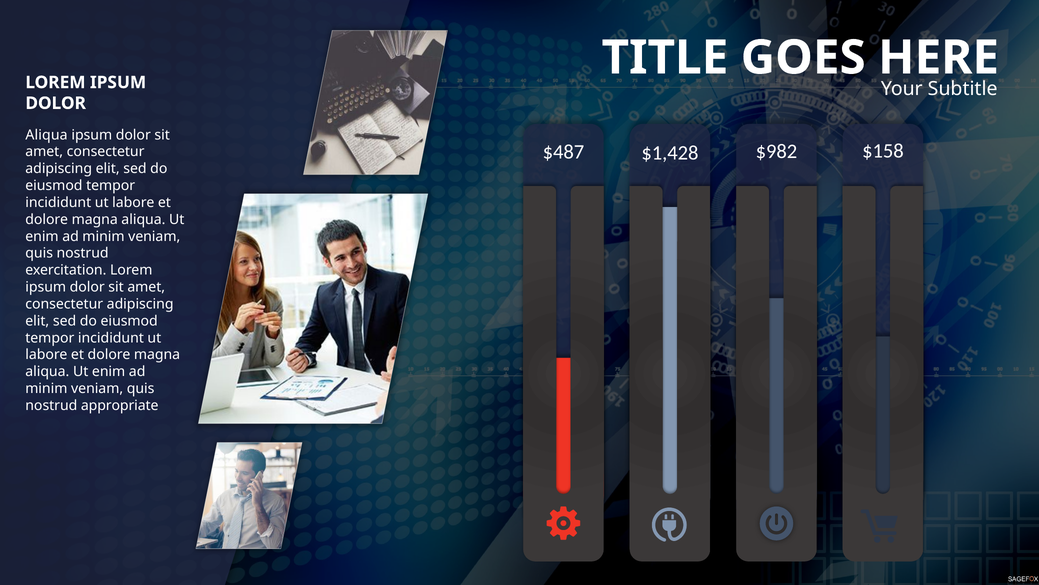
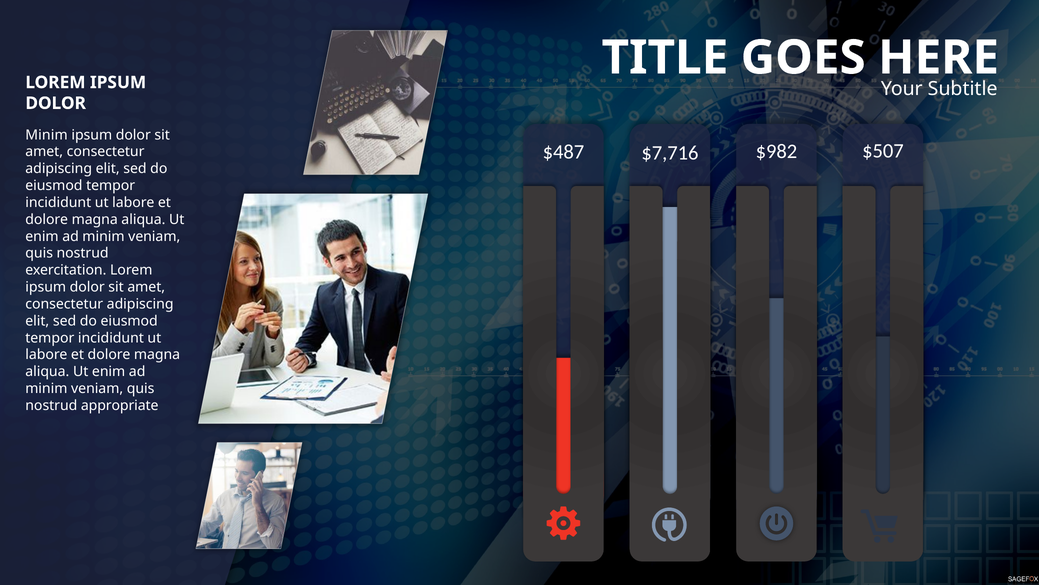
Aliqua at (47, 135): Aliqua -> Minim
$1,428: $1,428 -> $7,716
$158: $158 -> $507
